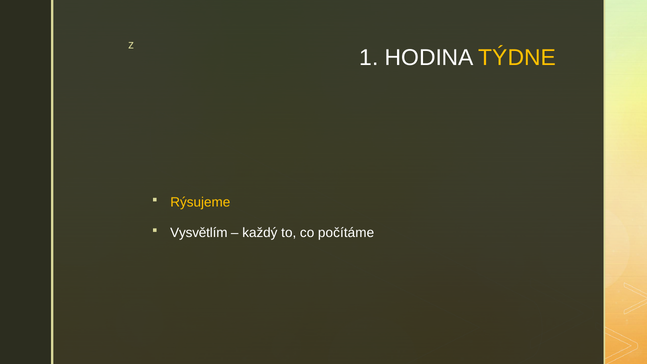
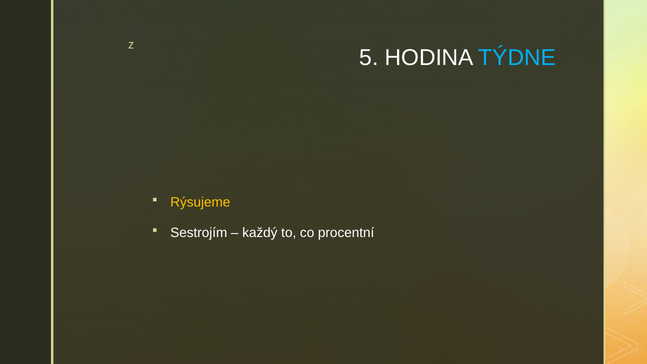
1: 1 -> 5
TÝDNE colour: yellow -> light blue
Vysvětlím: Vysvětlím -> Sestrojím
počítáme: počítáme -> procentní
